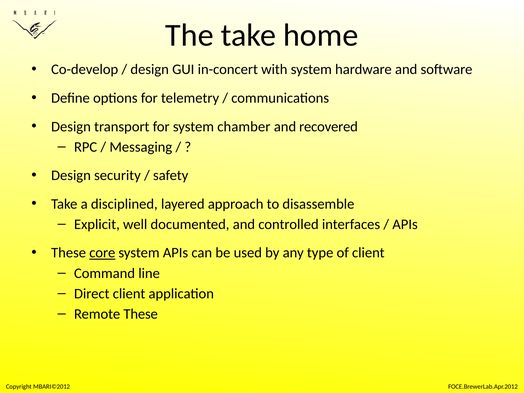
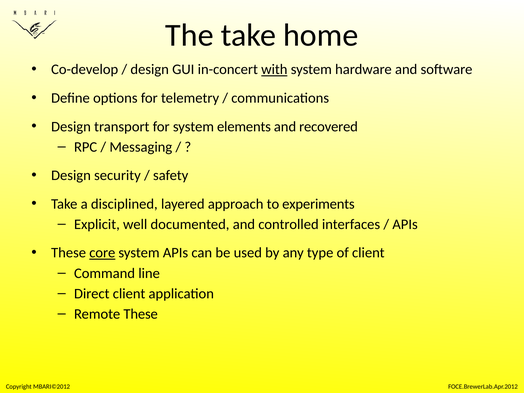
with underline: none -> present
chamber: chamber -> elements
disassemble: disassemble -> experiments
